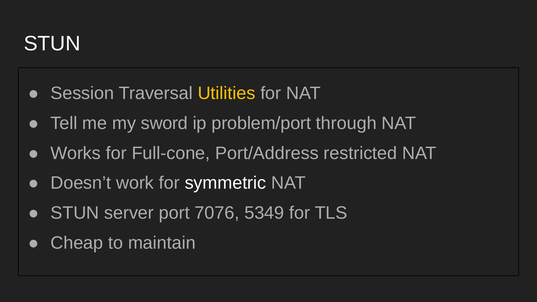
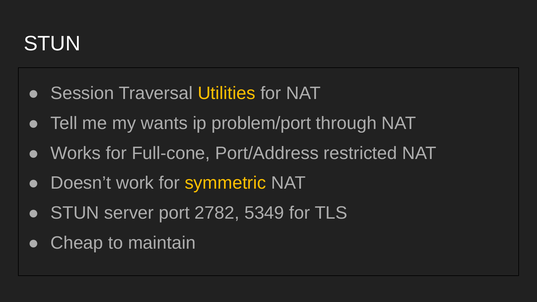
sword: sword -> wants
symmetric colour: white -> yellow
7076: 7076 -> 2782
